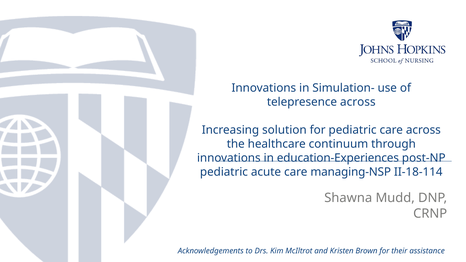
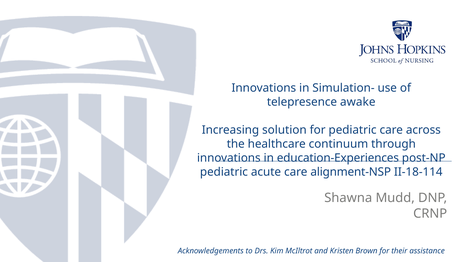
telepresence across: across -> awake
managing-NSP: managing-NSP -> alignment-NSP
